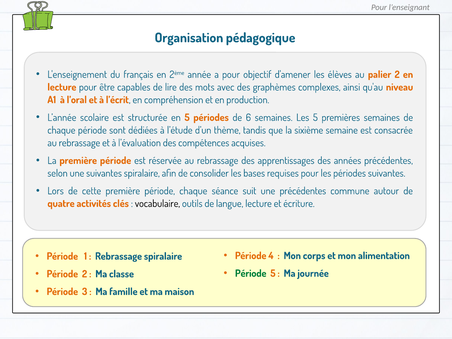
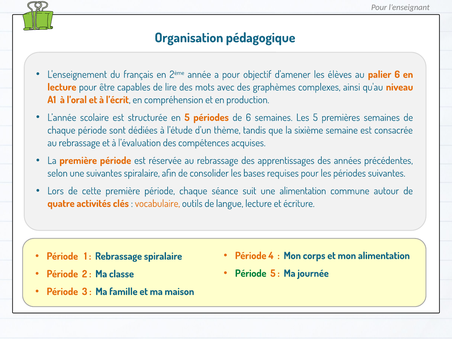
palier 2: 2 -> 6
une précédentes: précédentes -> alimentation
vocabulaire colour: black -> orange
